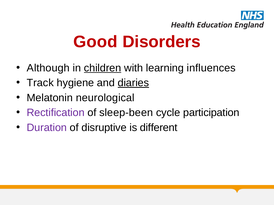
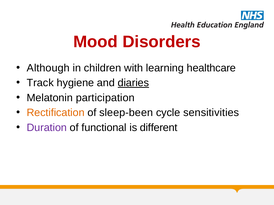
Good: Good -> Mood
children underline: present -> none
influences: influences -> healthcare
neurological: neurological -> participation
Rectification colour: purple -> orange
participation: participation -> sensitivities
disruptive: disruptive -> functional
